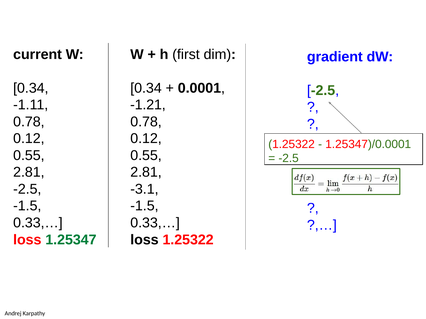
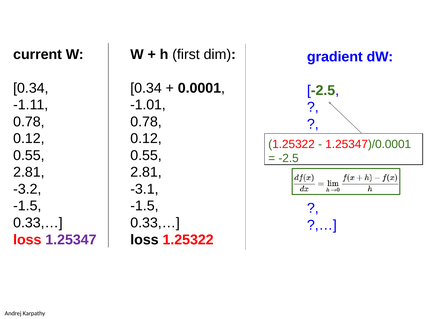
-1.21: -1.21 -> -1.01
-2.5 at (27, 189): -2.5 -> -3.2
1.25347 colour: green -> purple
